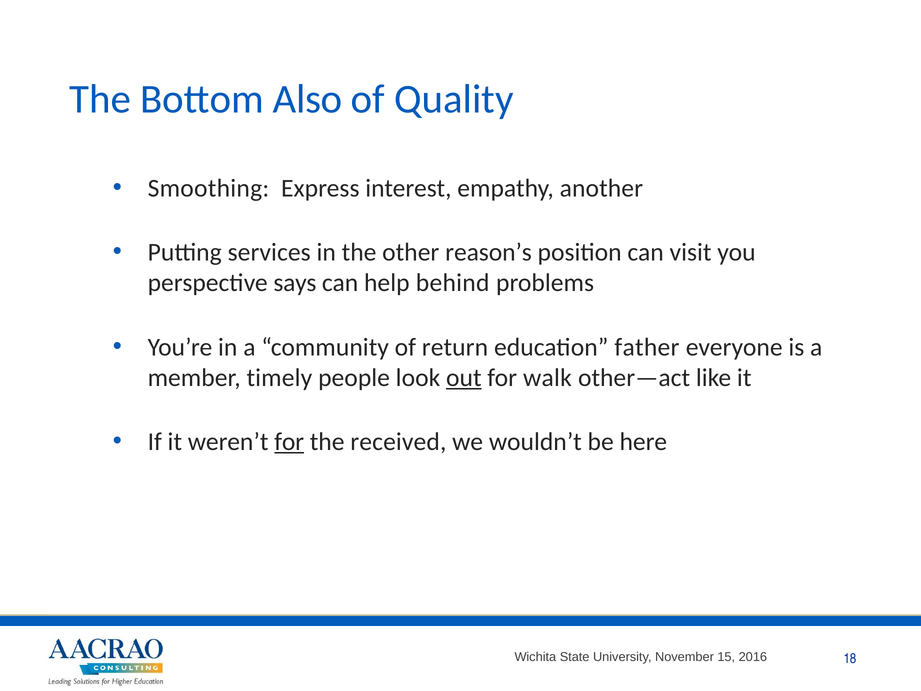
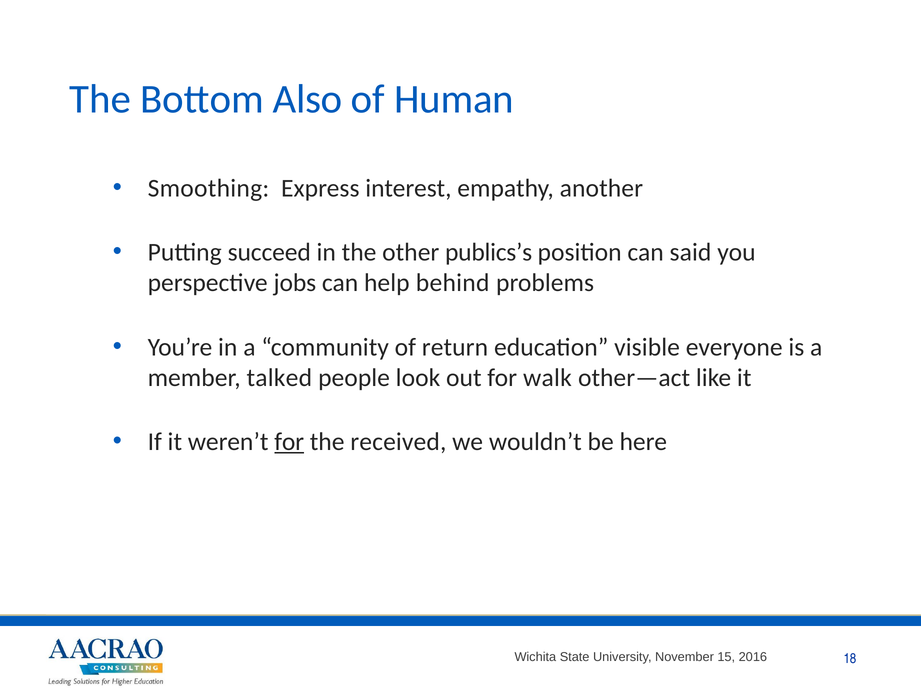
Quality: Quality -> Human
services: services -> succeed
reason’s: reason’s -> publics’s
visit: visit -> said
says: says -> jobs
father: father -> visible
timely: timely -> talked
out underline: present -> none
